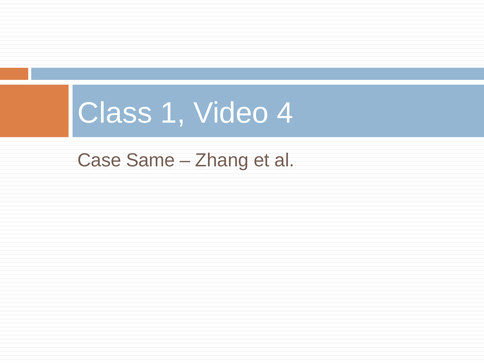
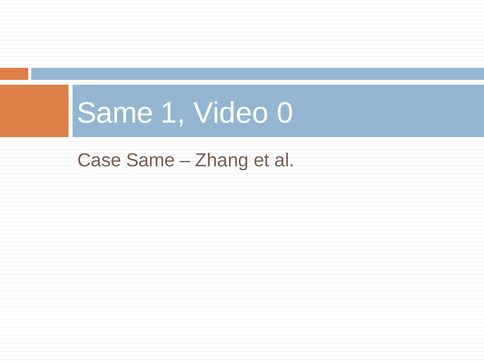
Class at (115, 113): Class -> Same
4: 4 -> 0
